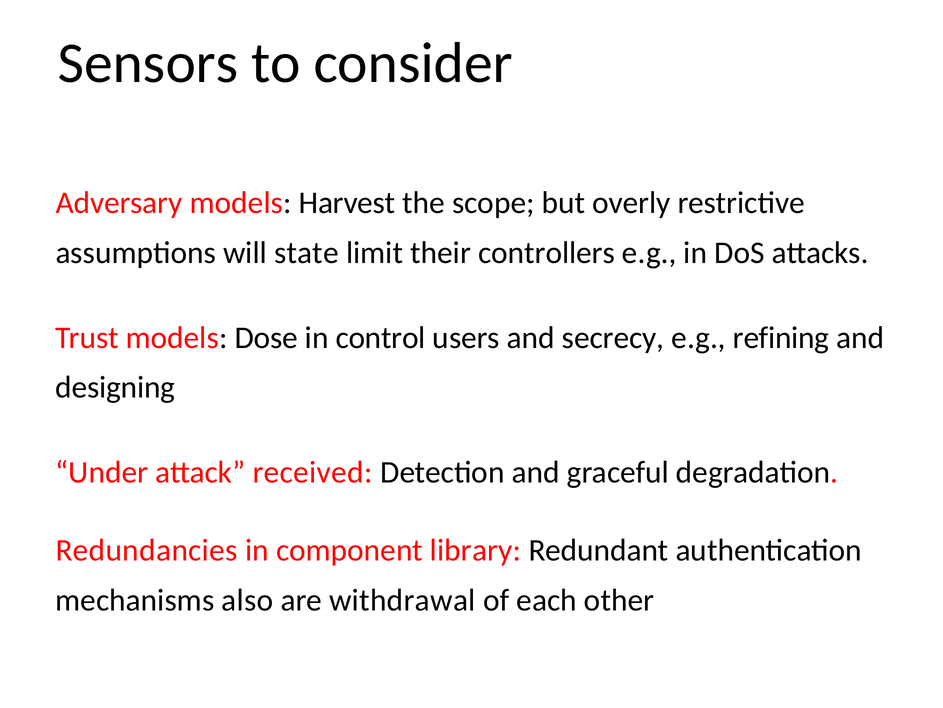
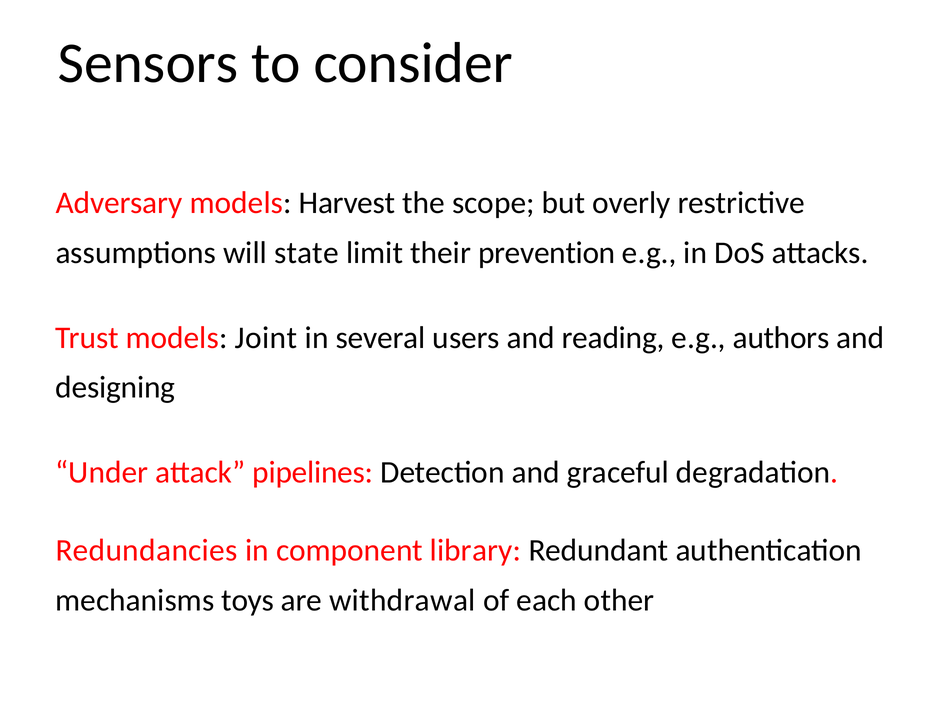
controllers: controllers -> prevention
Dose: Dose -> Joint
control: control -> several
secrecy: secrecy -> reading
refining: refining -> authors
received: received -> pipelines
also: also -> toys
